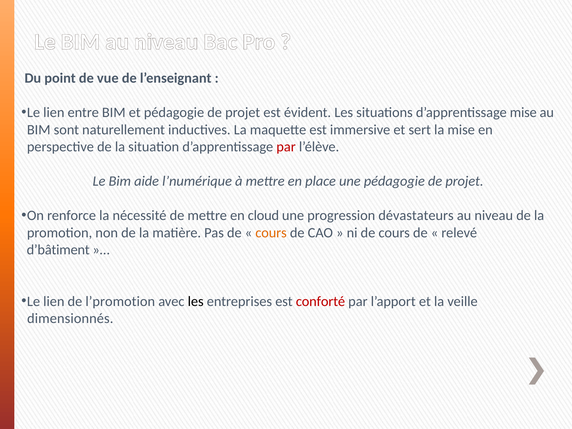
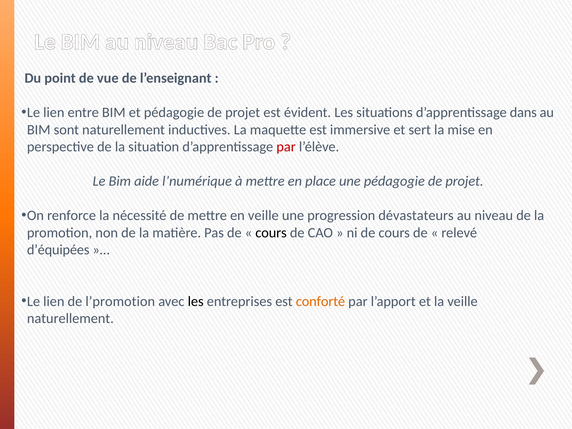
d’apprentissage mise: mise -> dans
en cloud: cloud -> veille
cours at (271, 233) colour: orange -> black
d’bâtiment: d’bâtiment -> d’équipées
conforté colour: red -> orange
dimensionnés at (70, 318): dimensionnés -> naturellement
